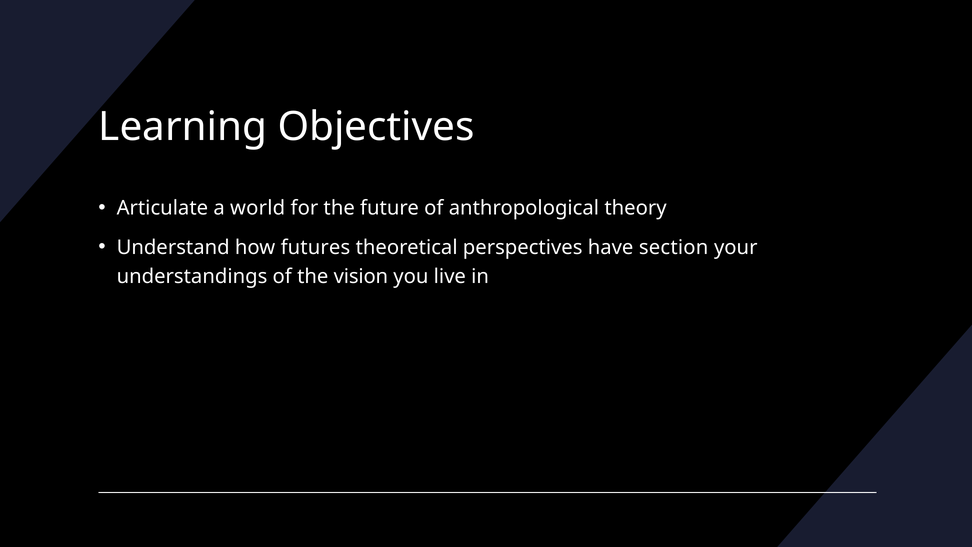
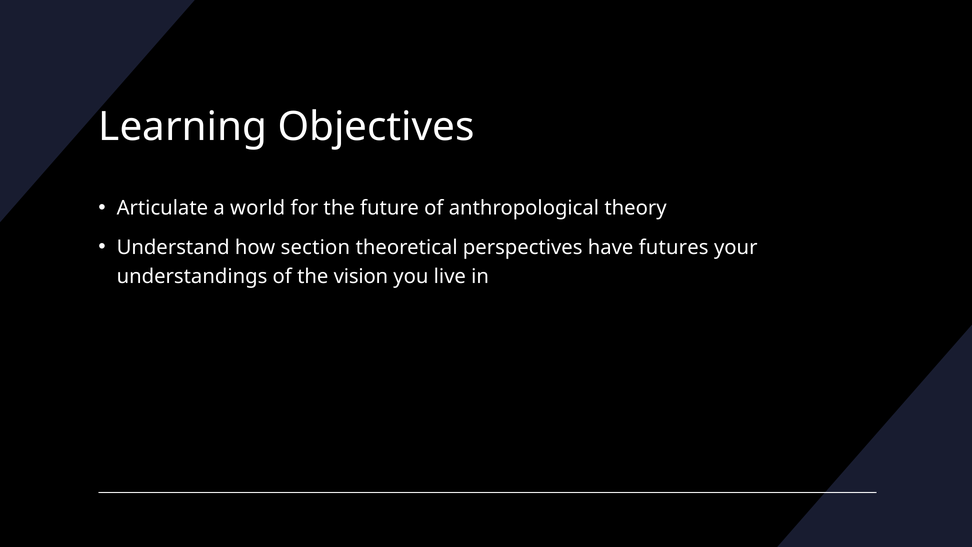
futures: futures -> section
section: section -> futures
